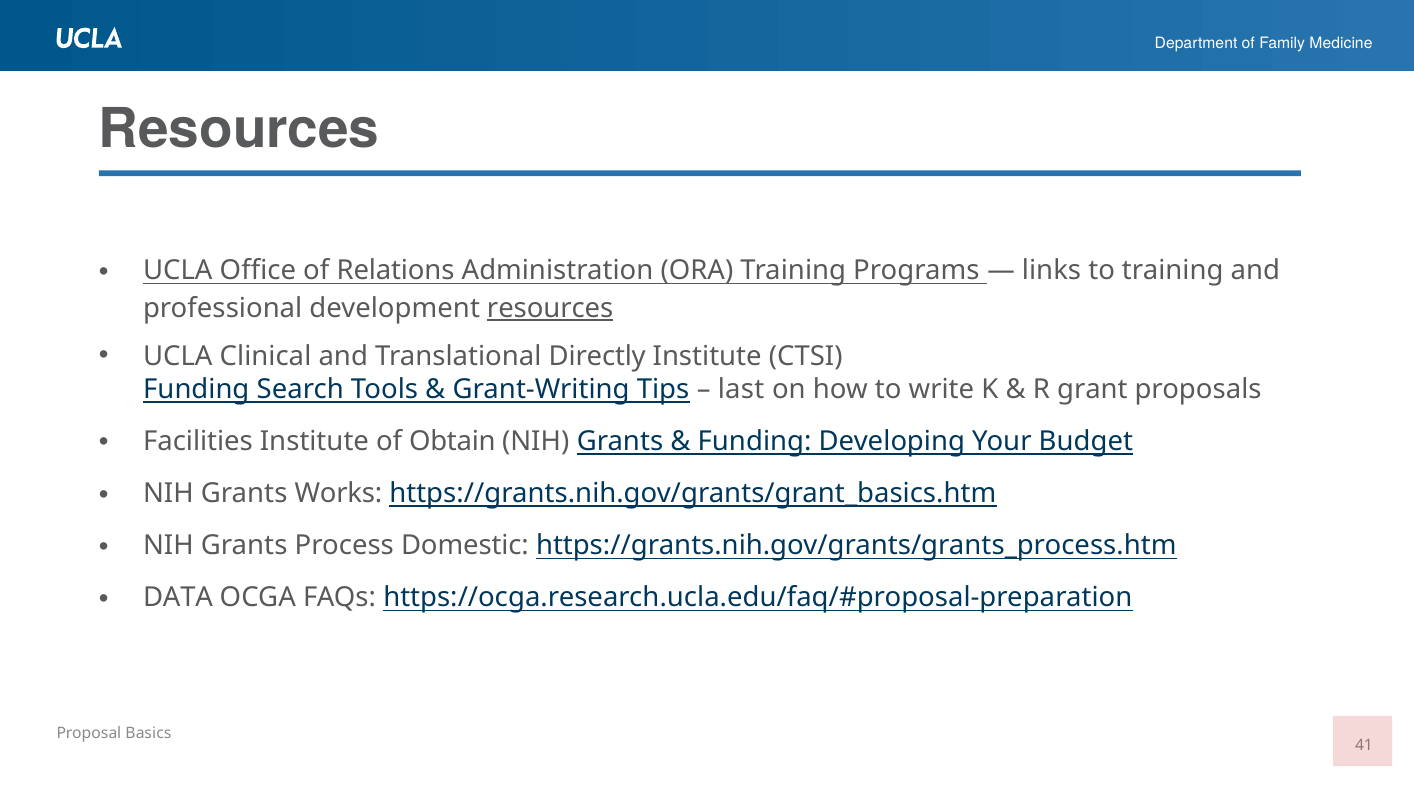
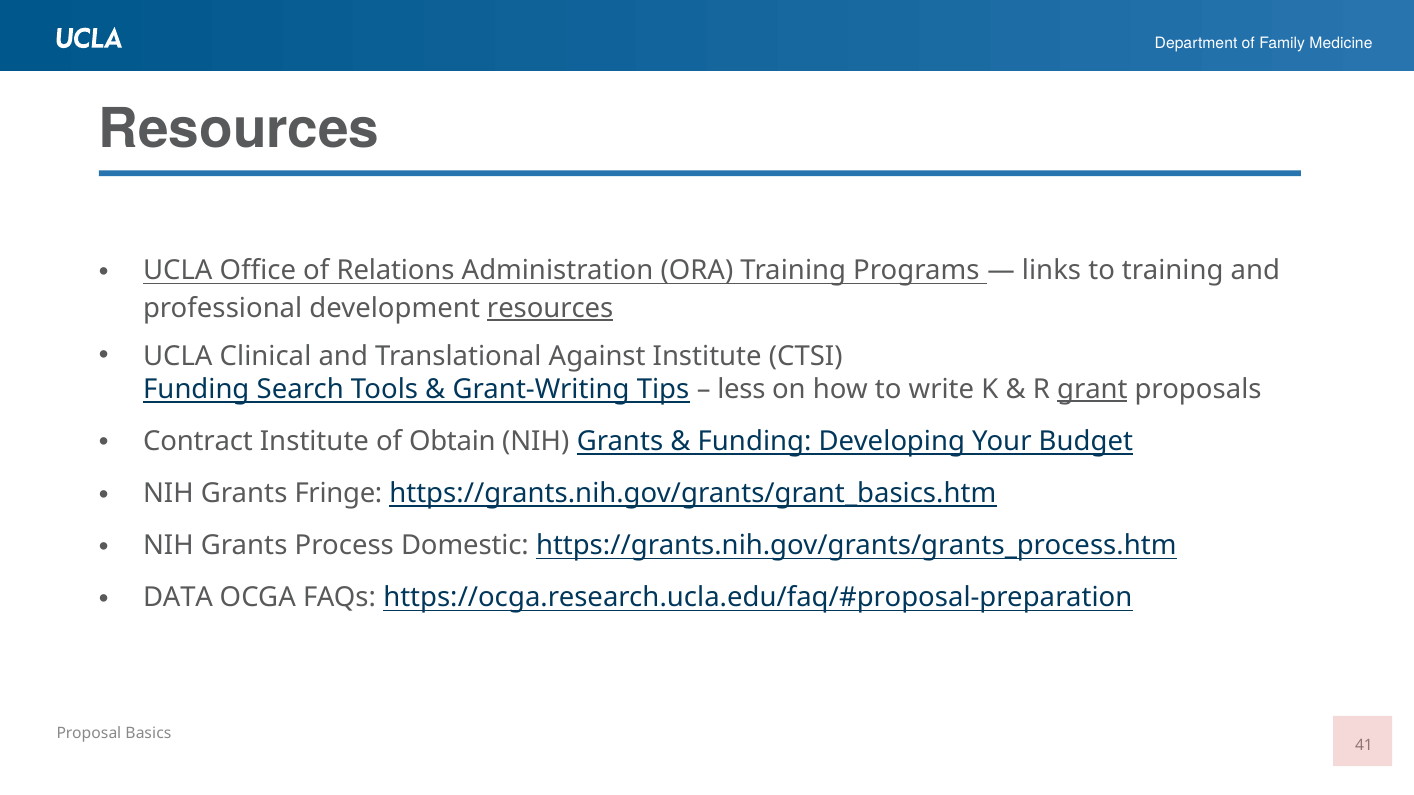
Directly: Directly -> Against
last: last -> less
grant underline: none -> present
Facilities: Facilities -> Contract
Works: Works -> Fringe
